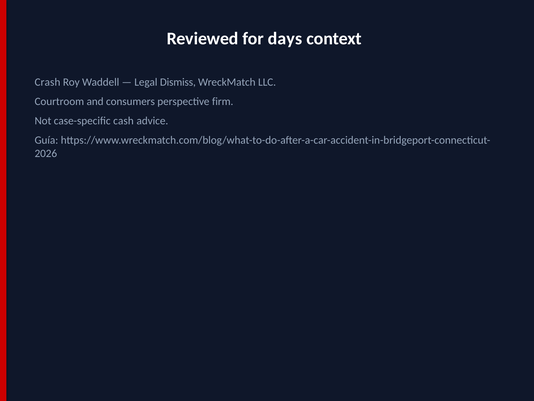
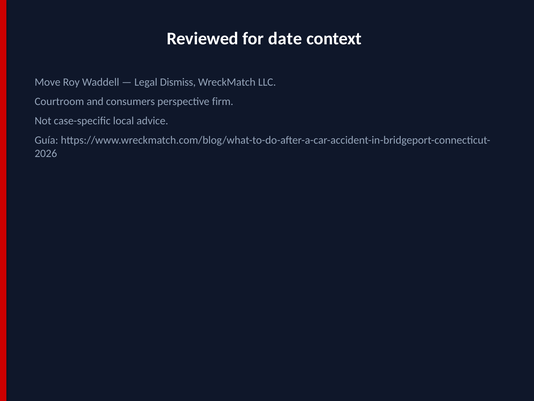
days: days -> date
Crash: Crash -> Move
cash: cash -> local
